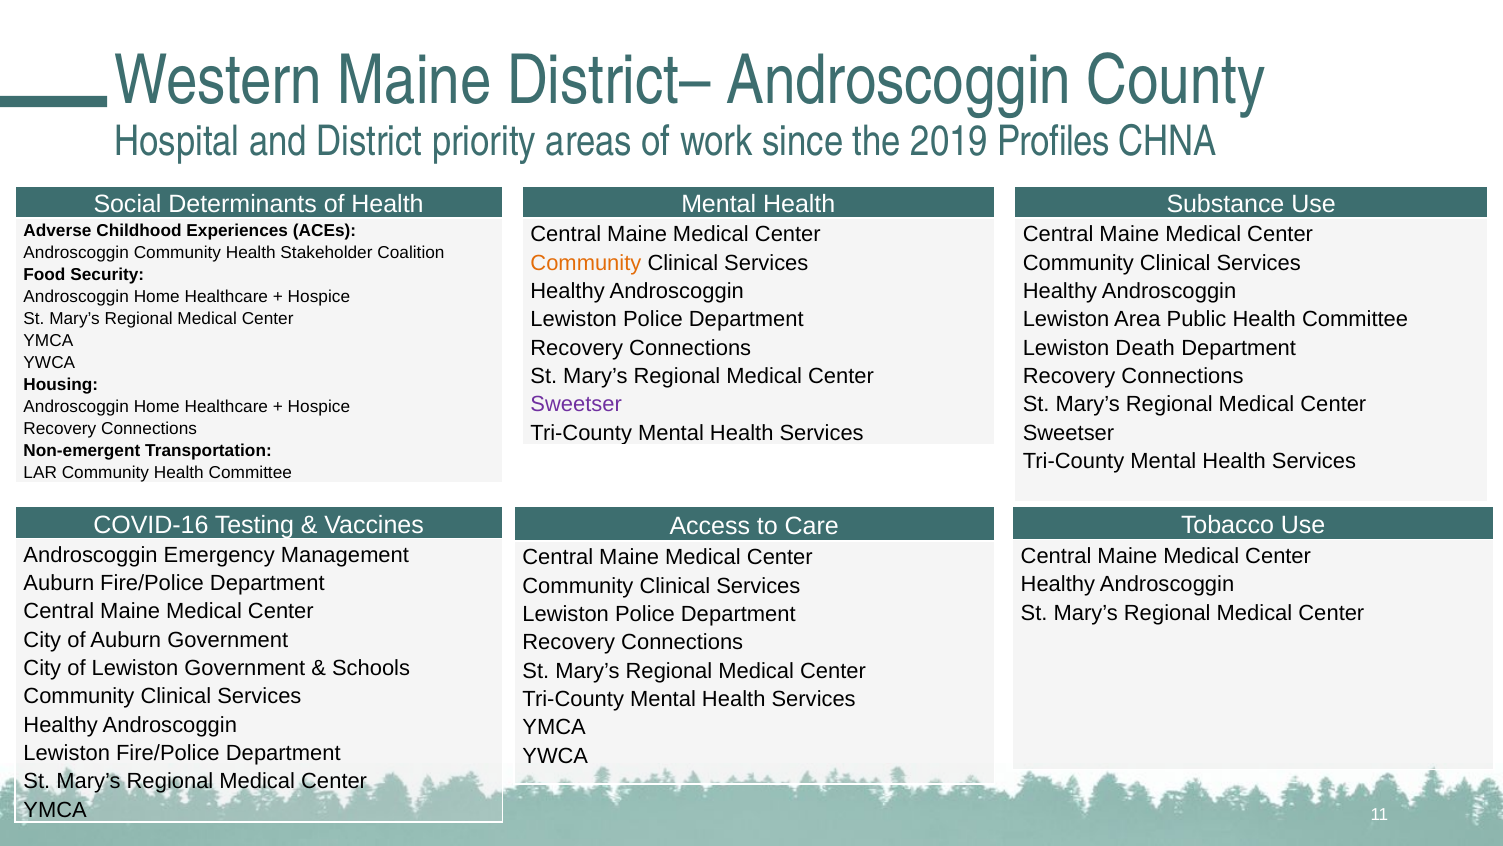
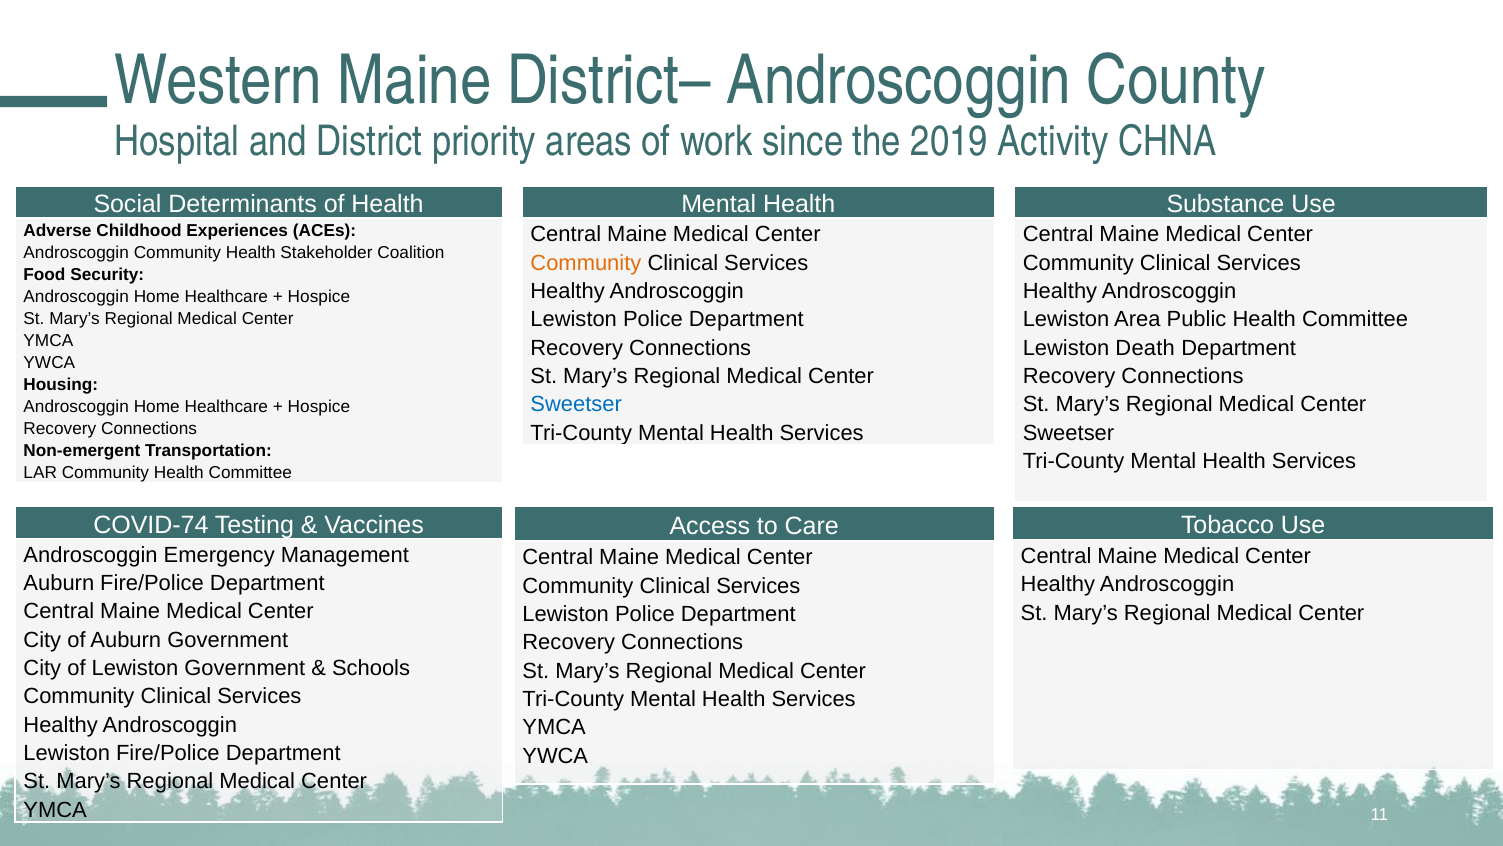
Profiles: Profiles -> Activity
Sweetser at (576, 404) colour: purple -> blue
COVID-16: COVID-16 -> COVID-74
